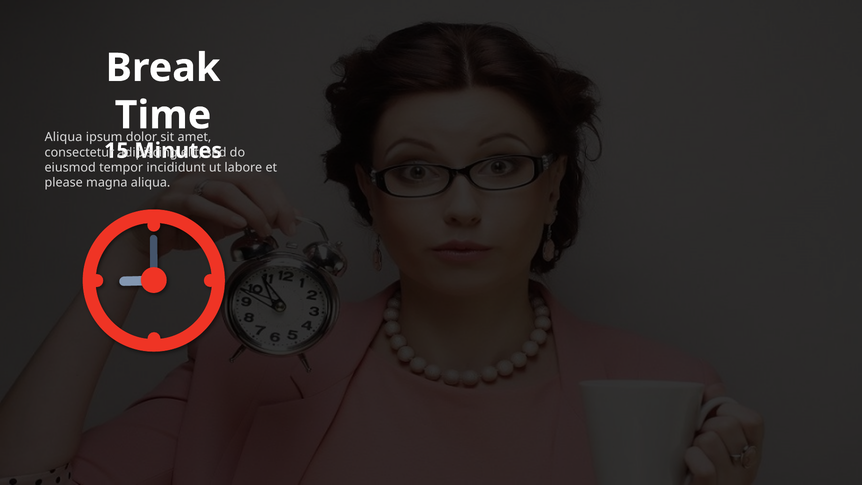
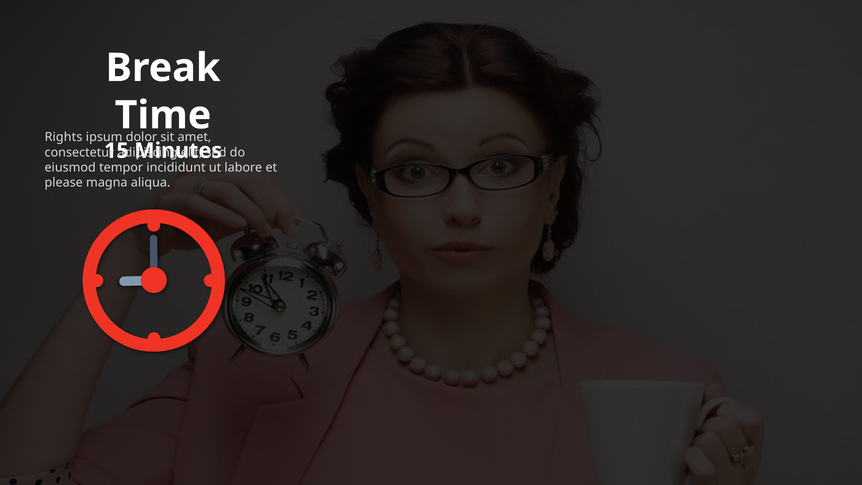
Aliqua at (64, 137): Aliqua -> Rights
